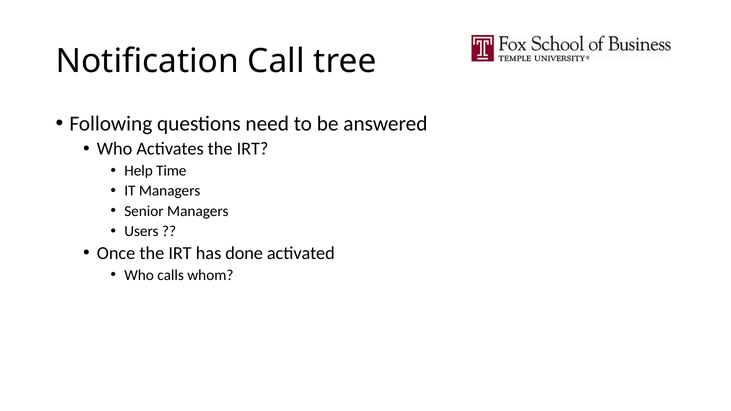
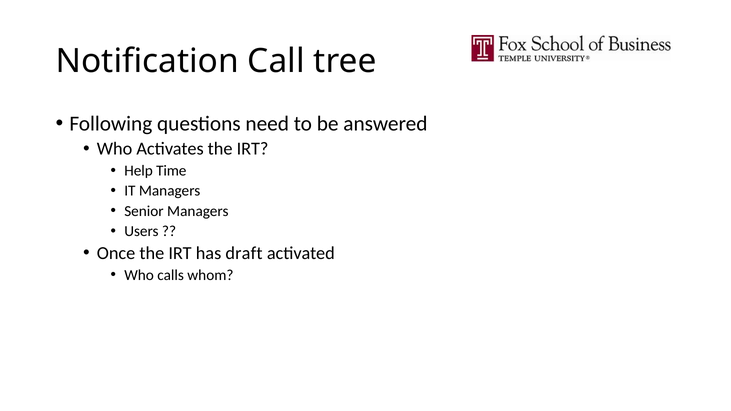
done: done -> draft
